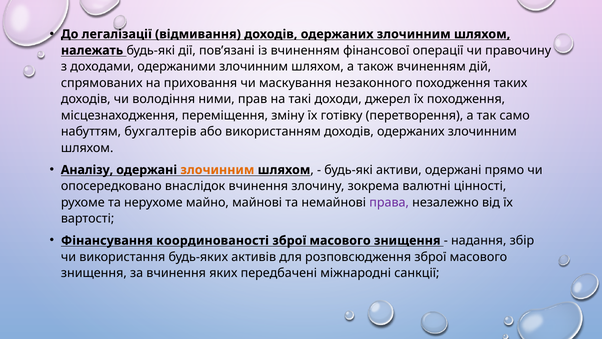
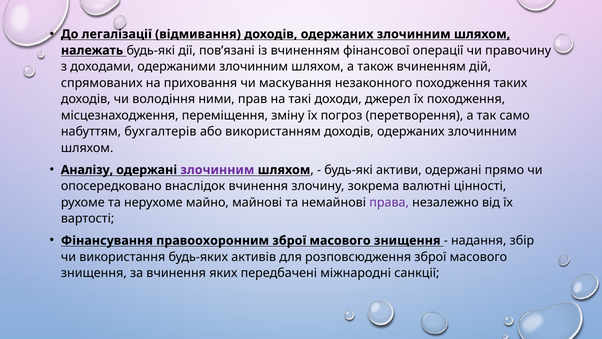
готівку: готівку -> погроз
злочинним at (217, 170) colour: orange -> purple
координованості: координованості -> правоохоронним
